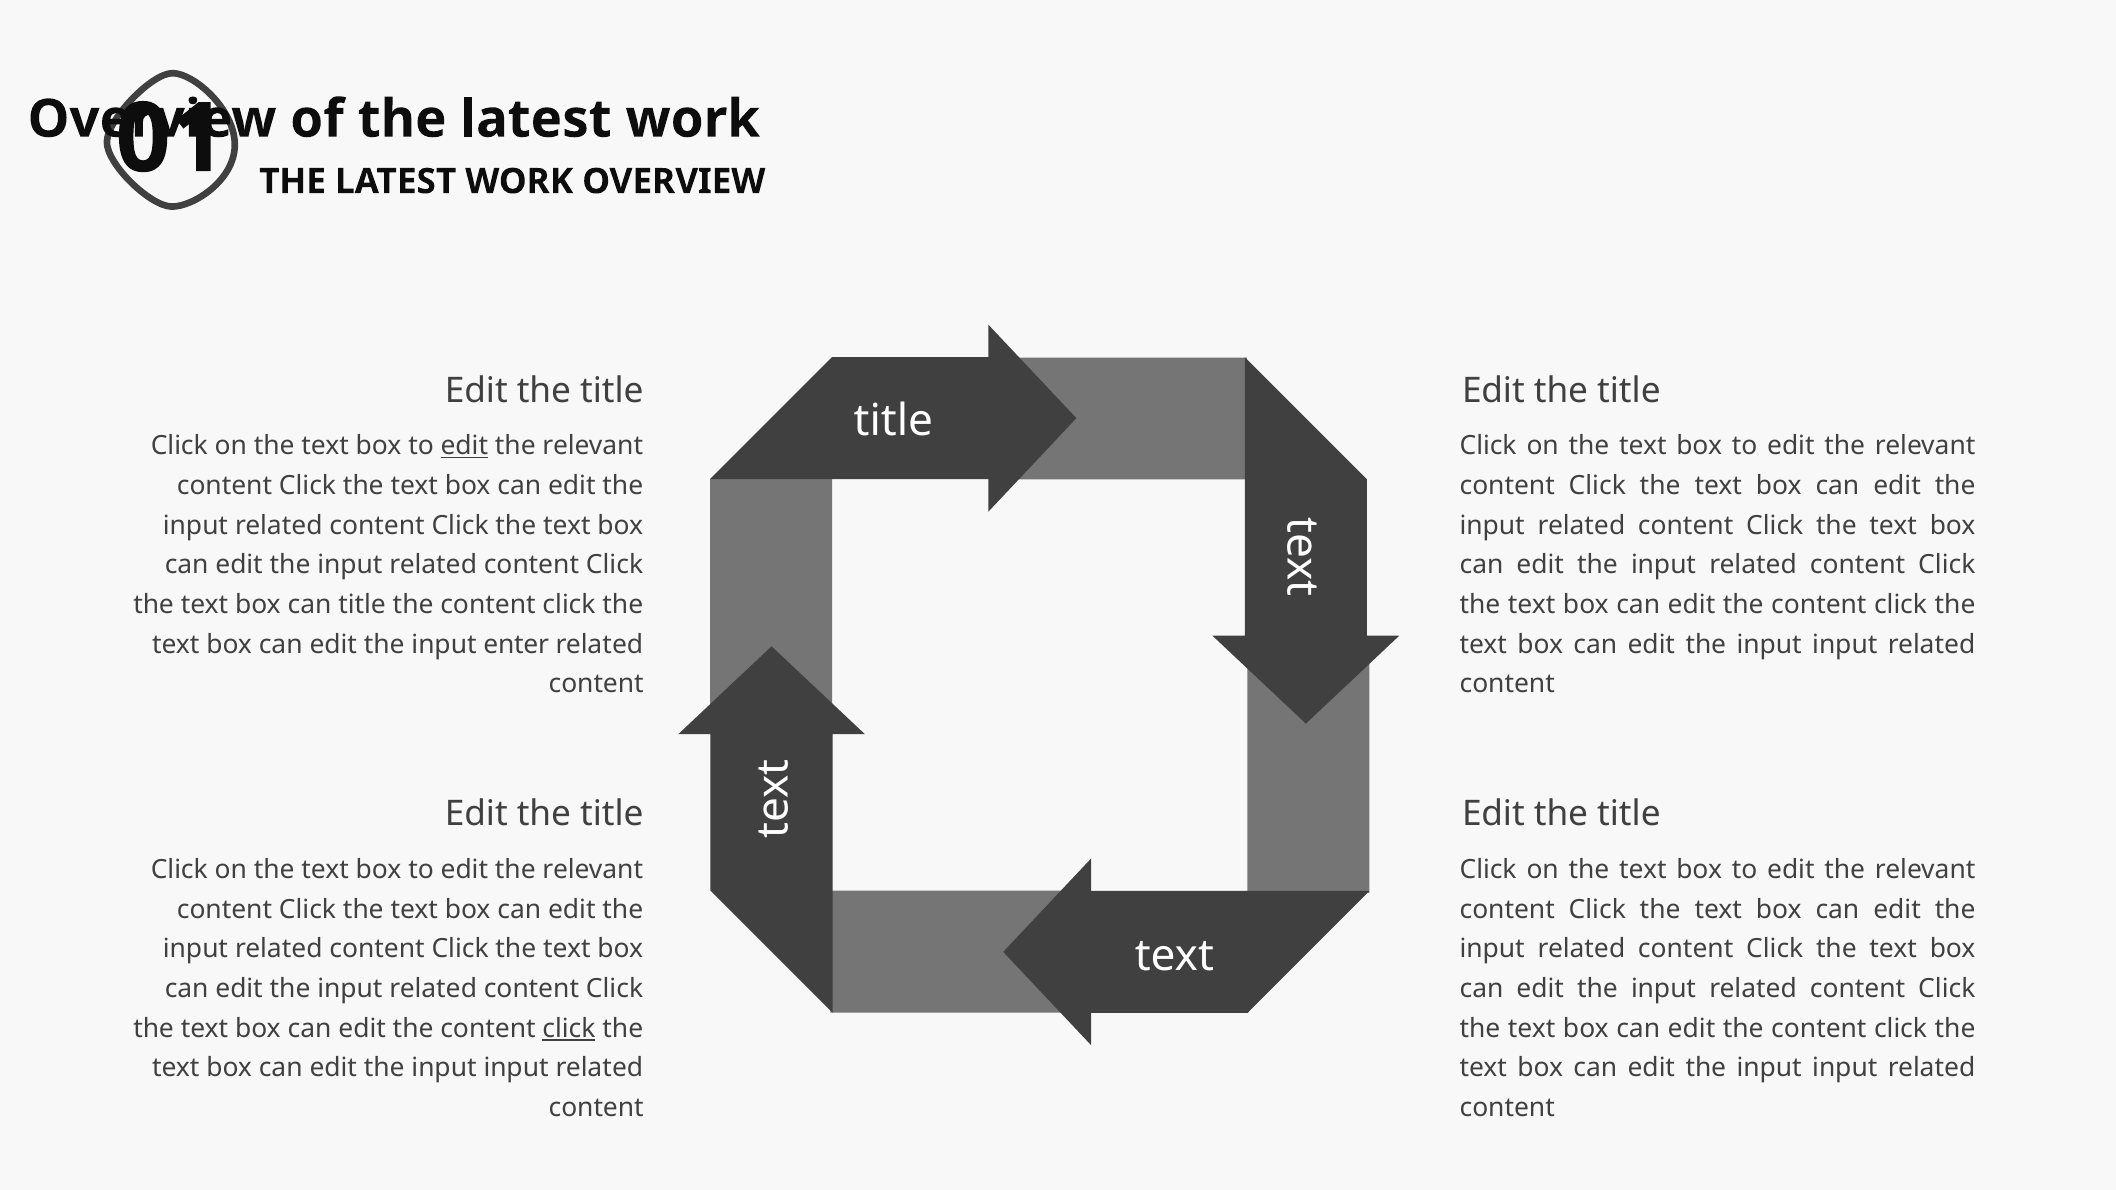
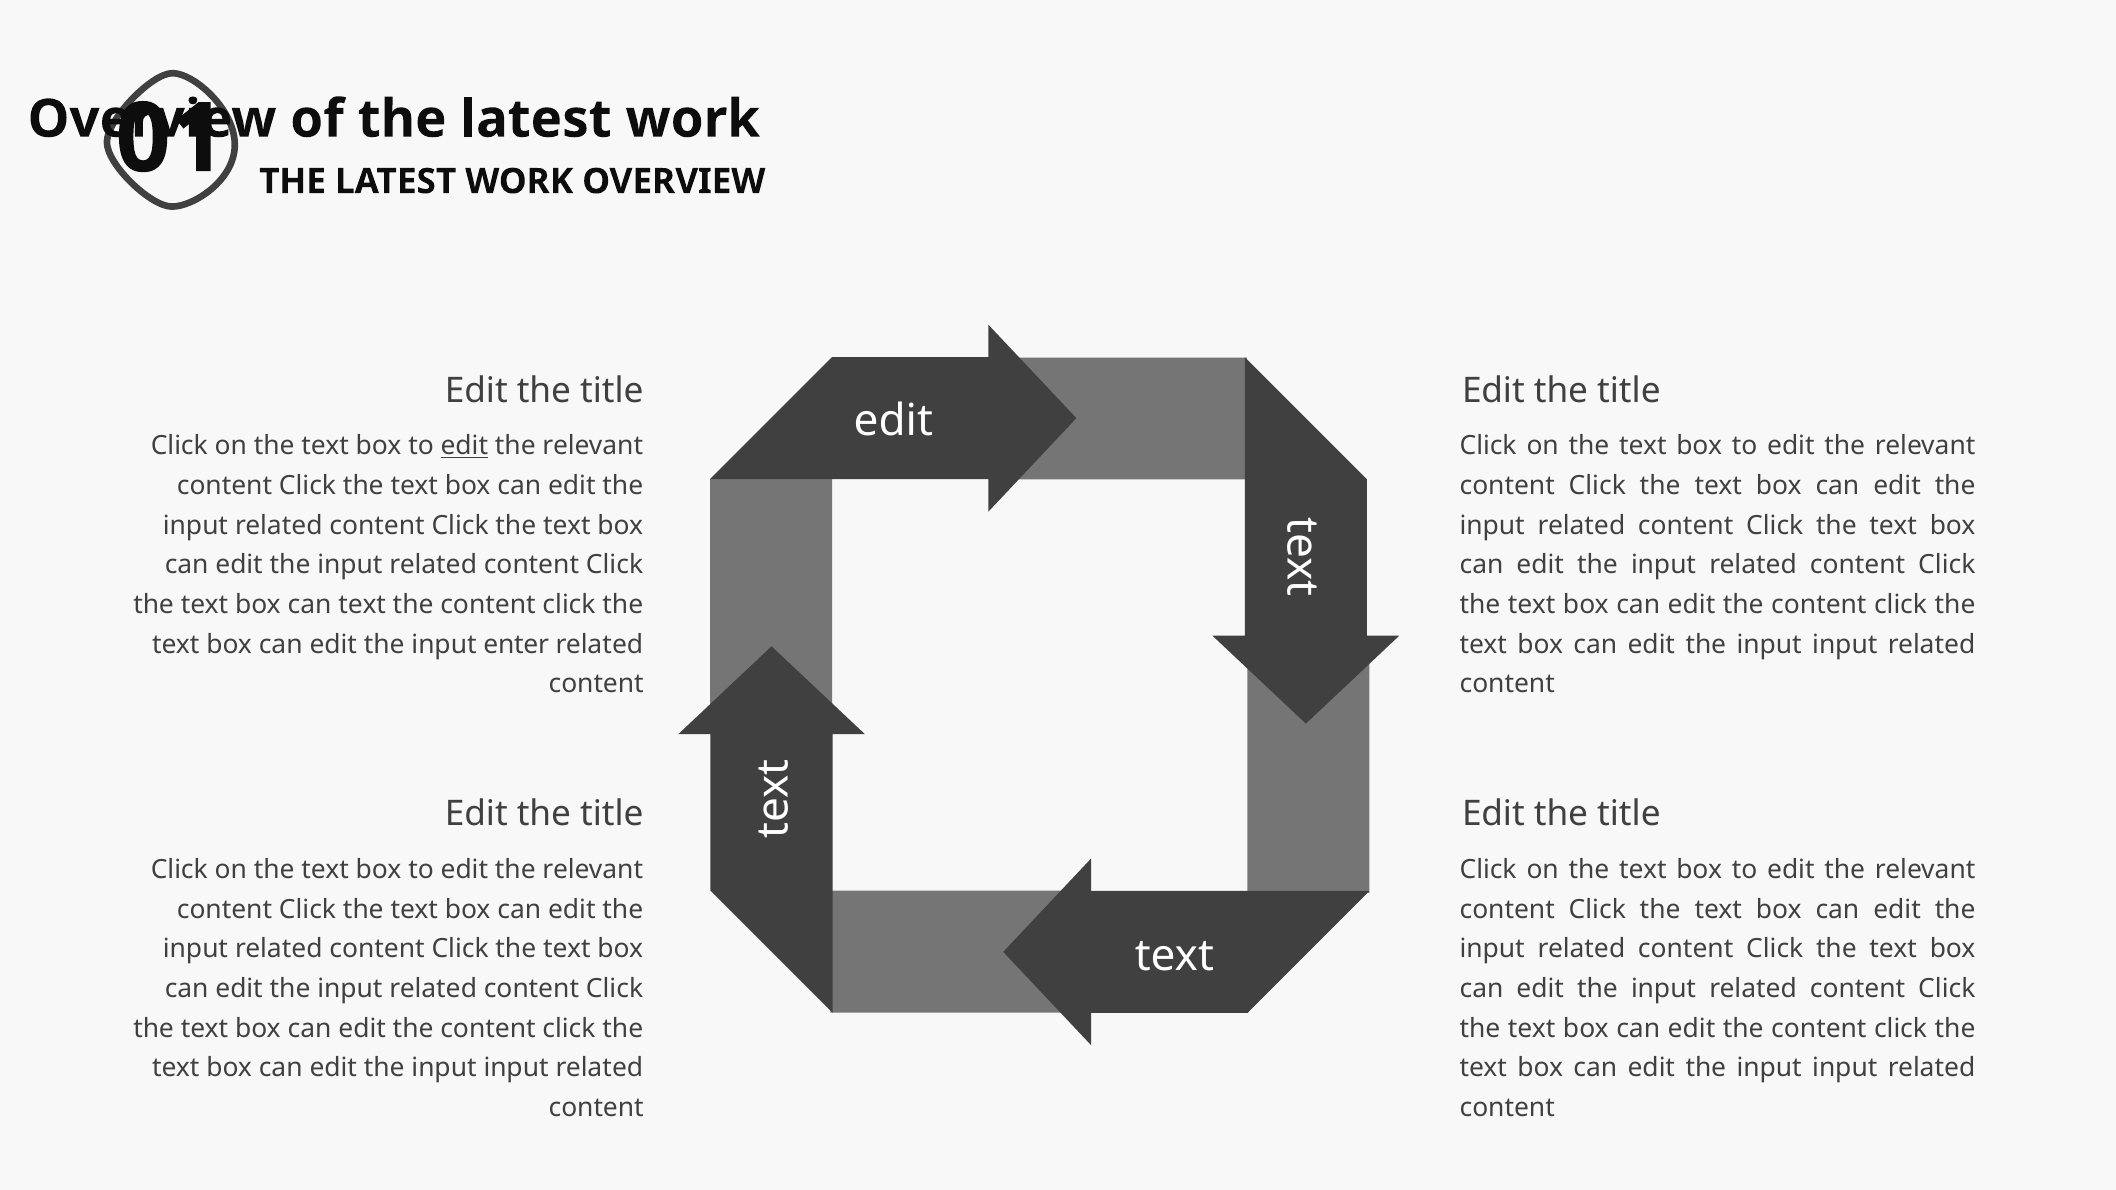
title at (893, 421): title -> edit
can title: title -> text
click at (569, 1029) underline: present -> none
